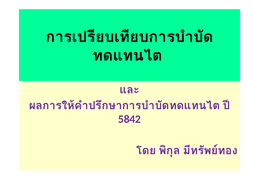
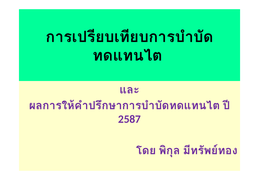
5842: 5842 -> 2587
